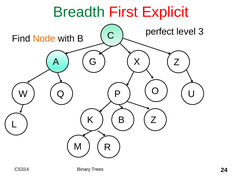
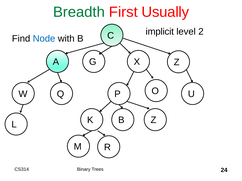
Explicit: Explicit -> Usually
perfect: perfect -> implicit
3: 3 -> 2
Node colour: orange -> blue
